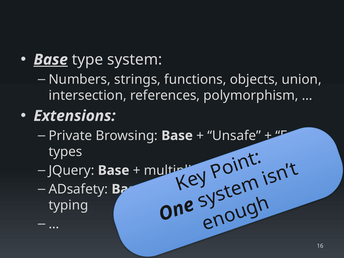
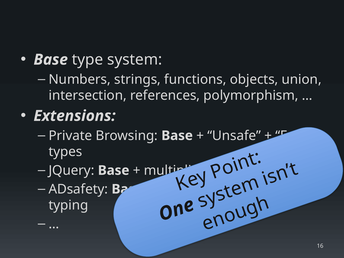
Base at (51, 60) underline: present -> none
